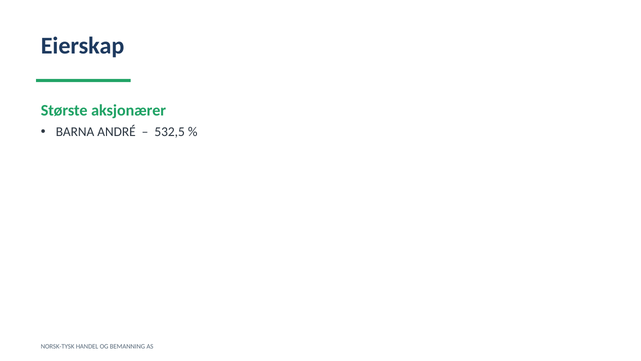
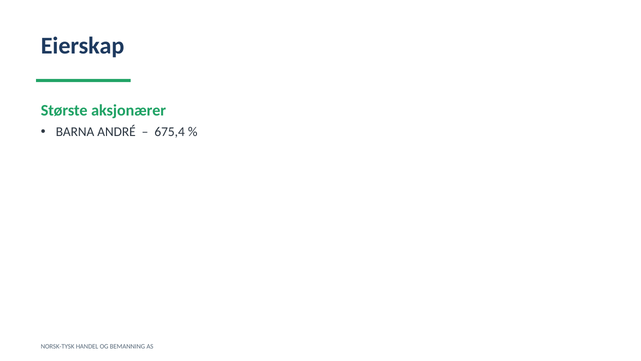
532,5: 532,5 -> 675,4
